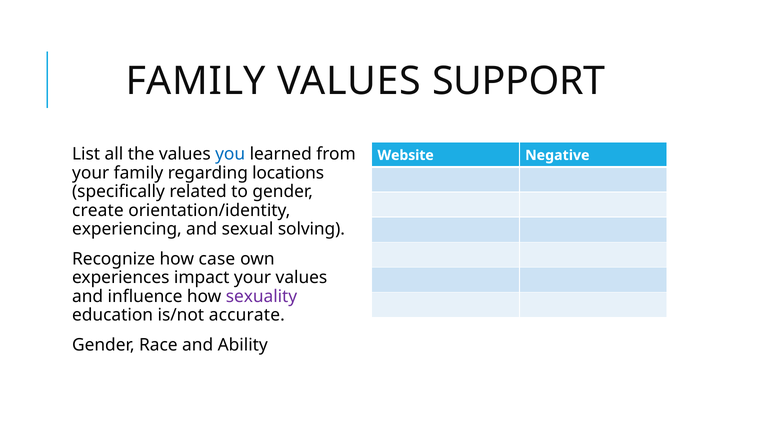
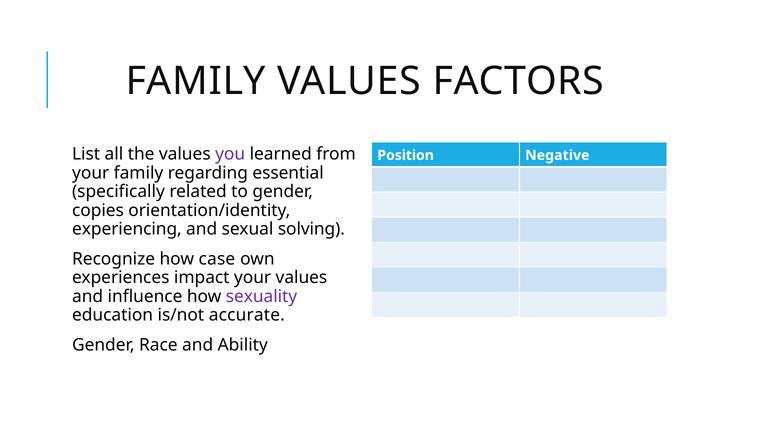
SUPPORT: SUPPORT -> FACTORS
you colour: blue -> purple
Website: Website -> Position
locations: locations -> essential
create: create -> copies
